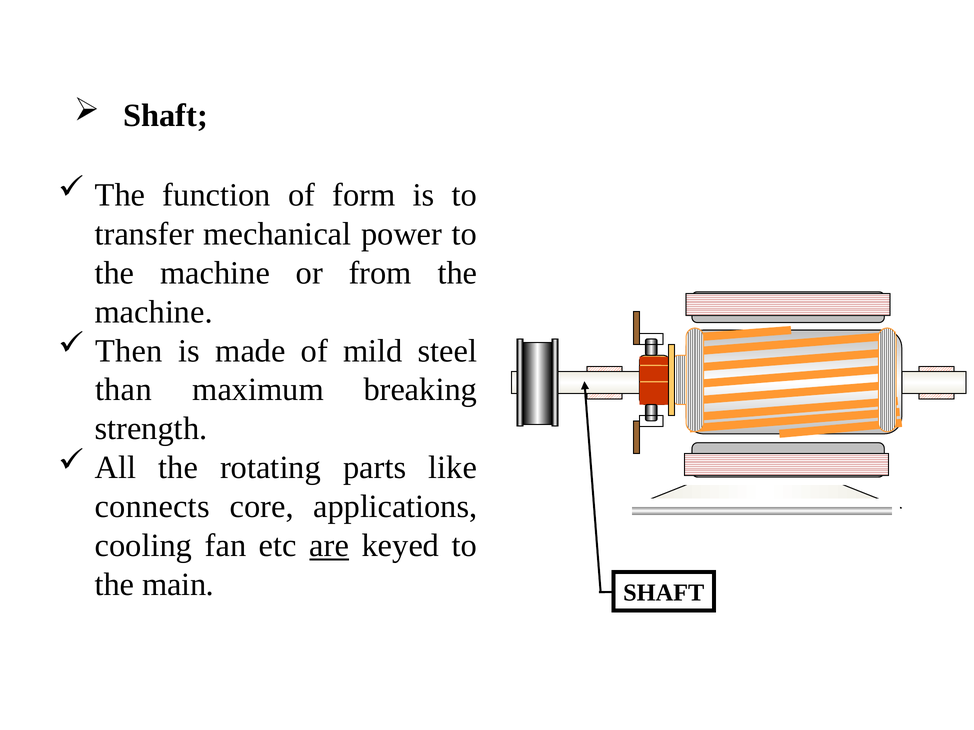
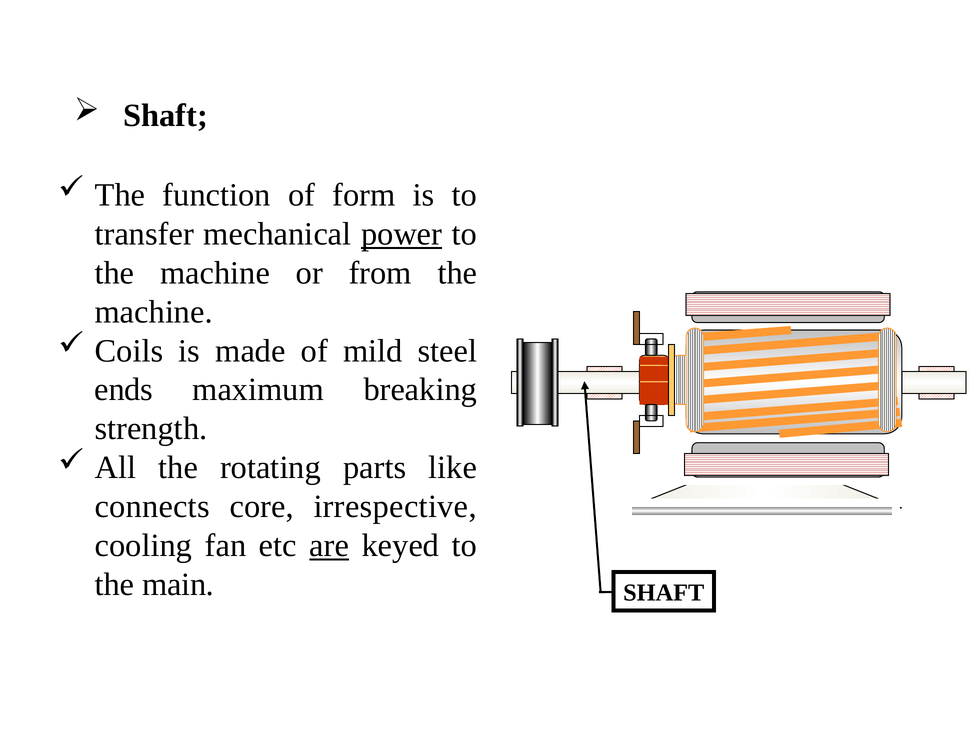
power underline: none -> present
Then: Then -> Coils
than: than -> ends
applications: applications -> irrespective
